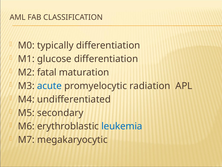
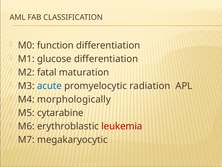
typically: typically -> function
undifferentiated: undifferentiated -> morphologically
secondary: secondary -> cytarabine
leukemia colour: blue -> red
